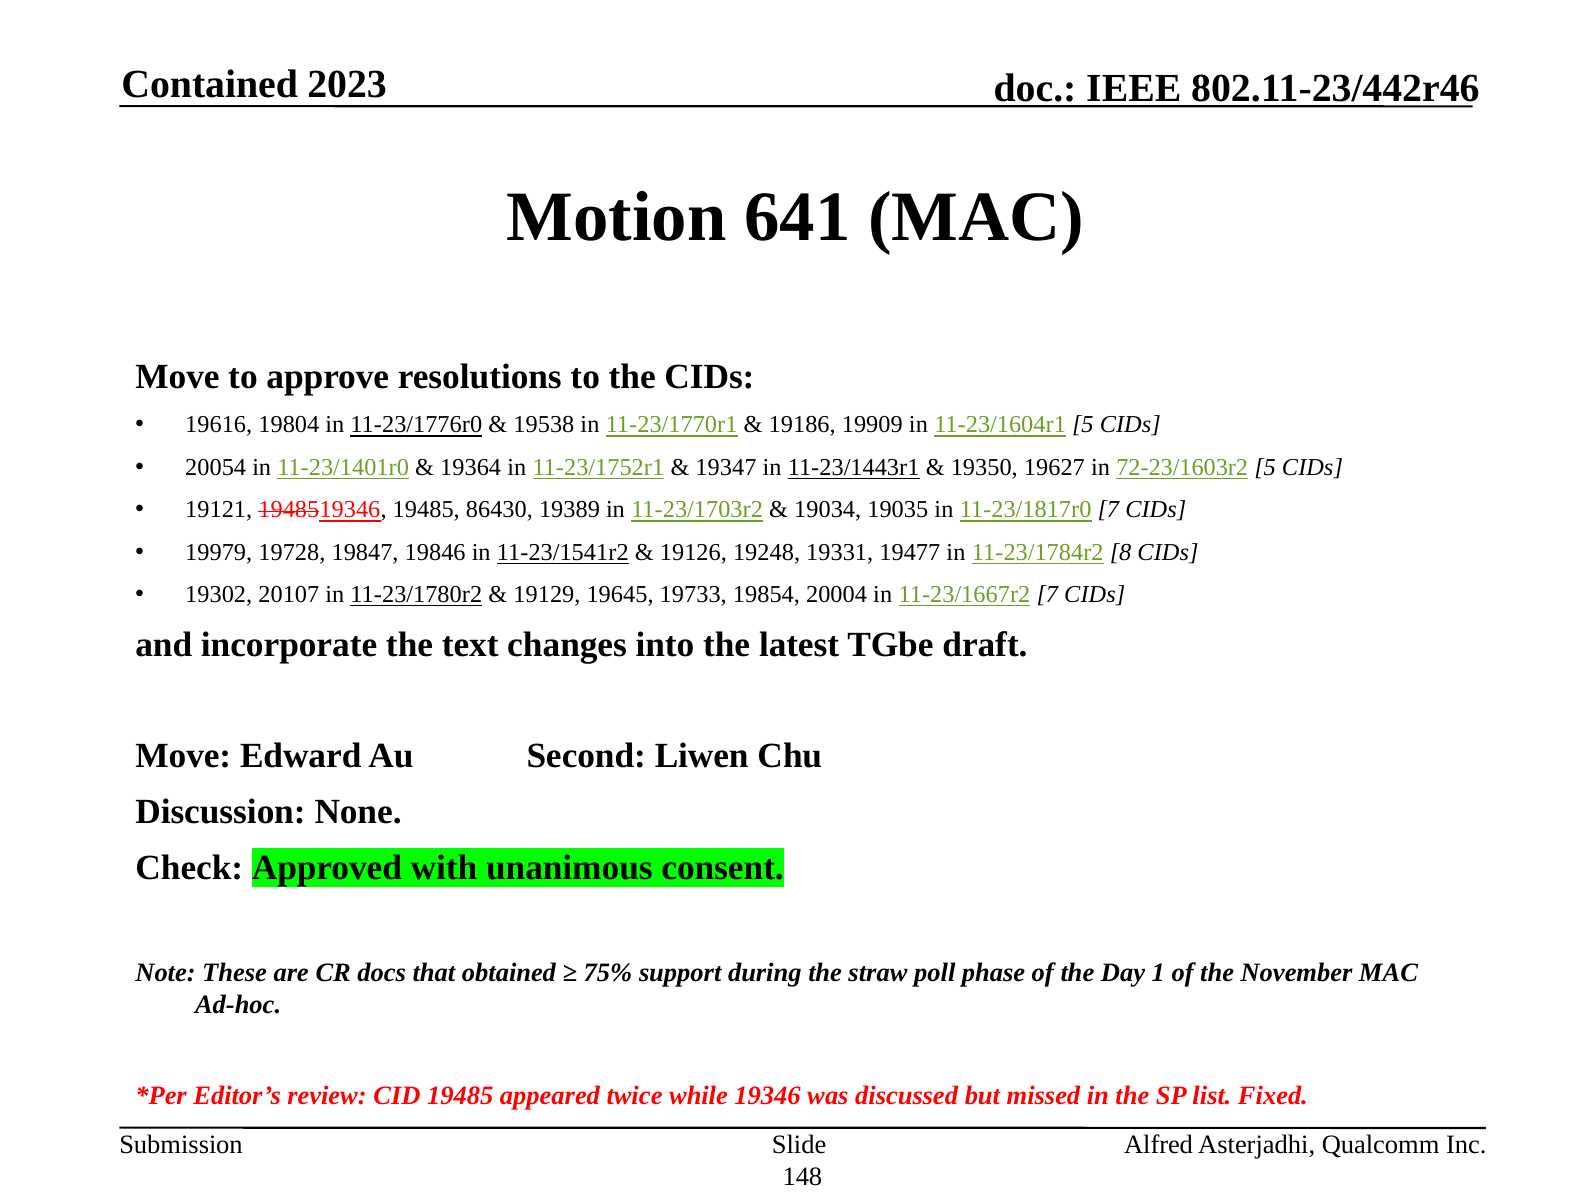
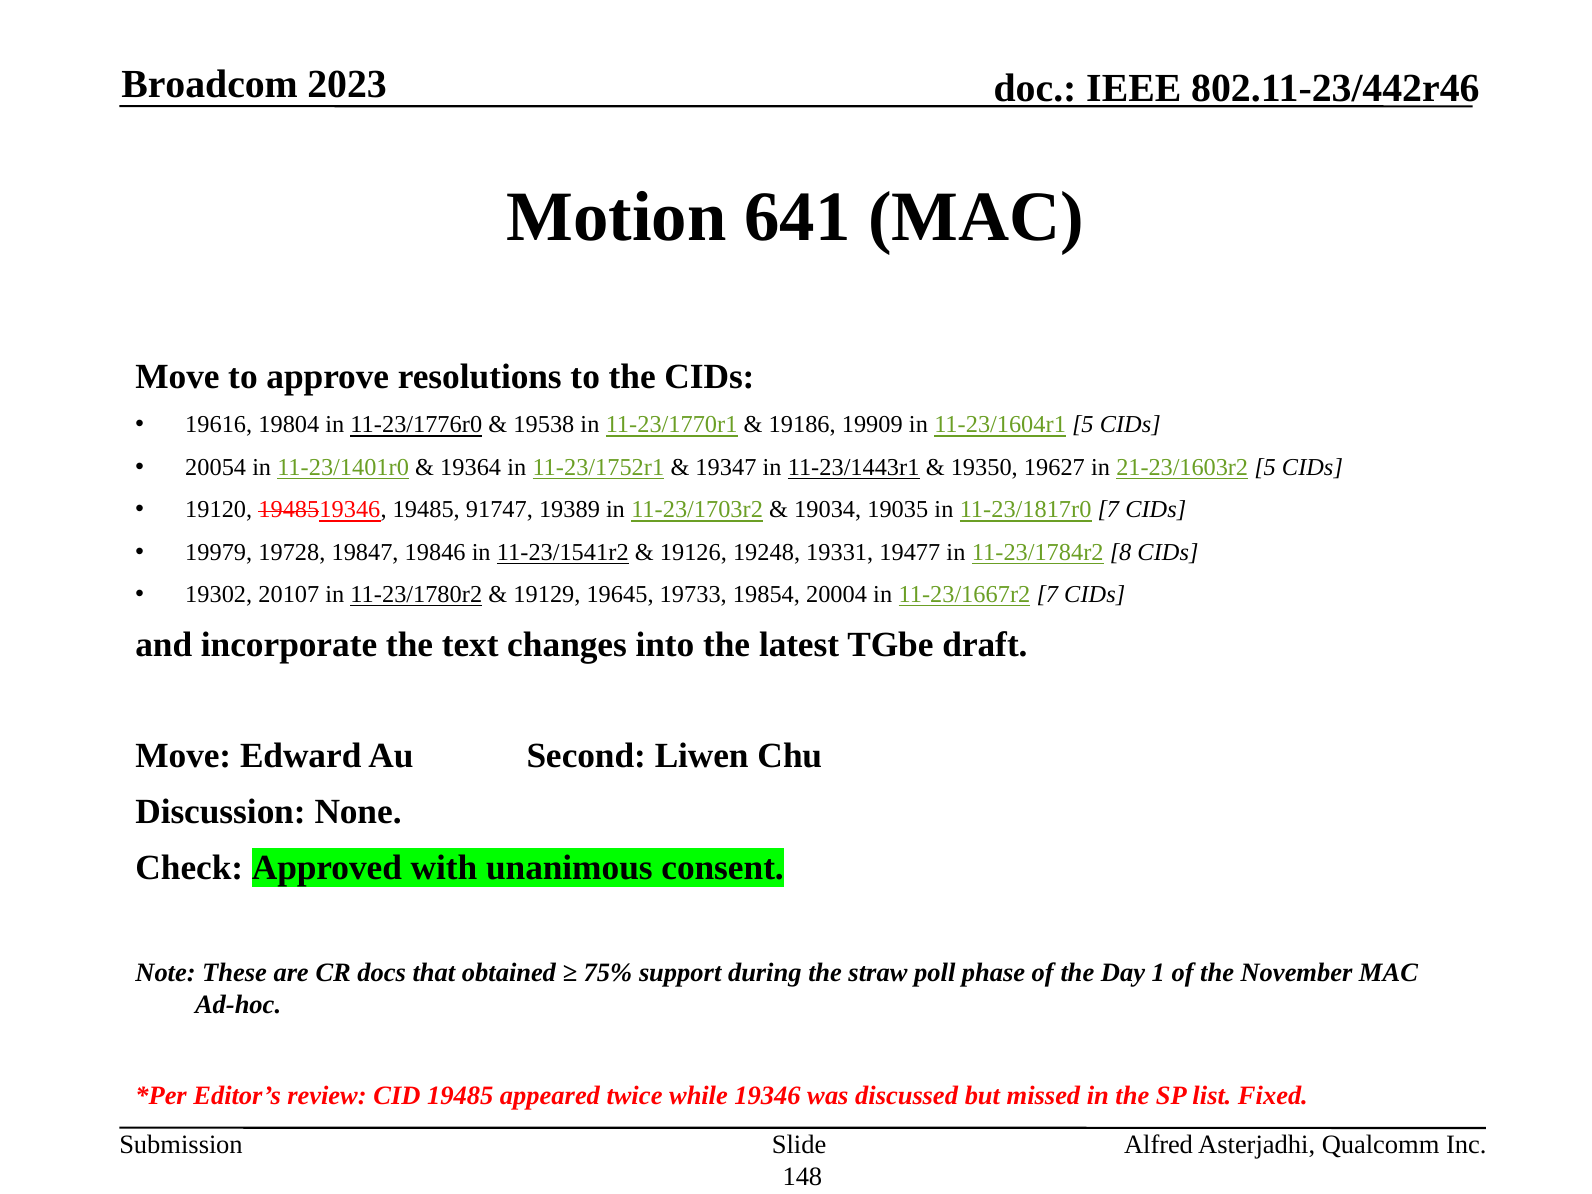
Contained: Contained -> Broadcom
72-23/1603r2: 72-23/1603r2 -> 21-23/1603r2
19121: 19121 -> 19120
86430: 86430 -> 91747
